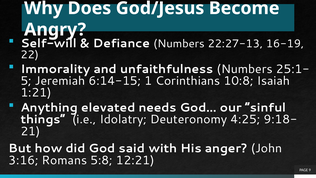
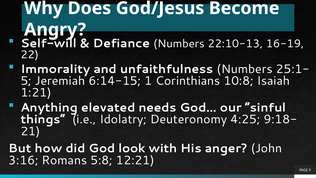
22:27-13: 22:27-13 -> 22:10-13
said: said -> look
